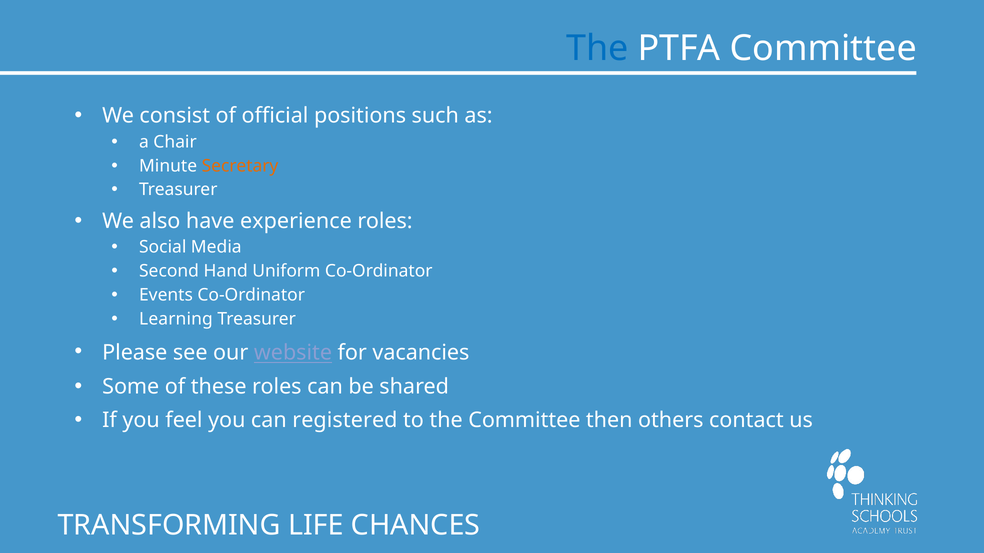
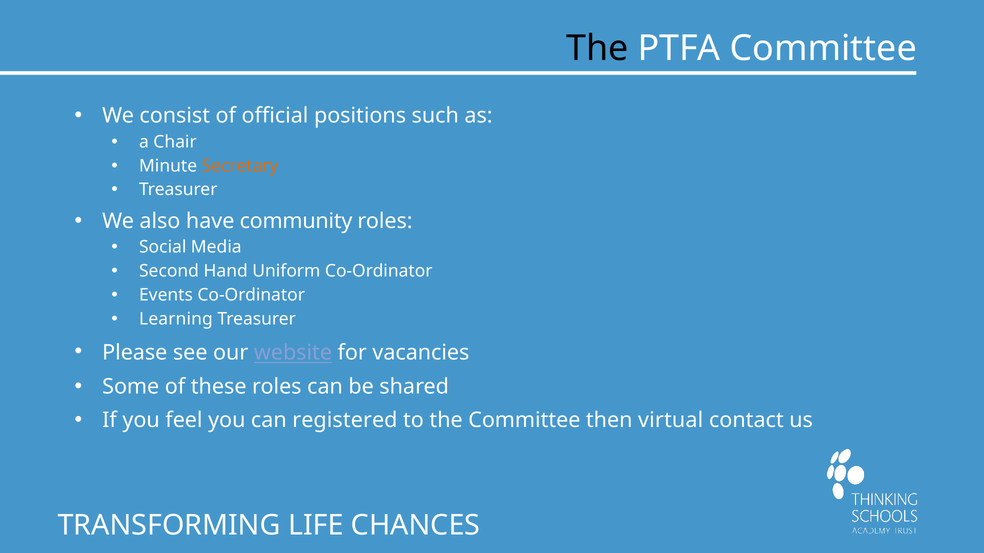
The at (597, 48) colour: blue -> black
experience: experience -> community
others: others -> virtual
